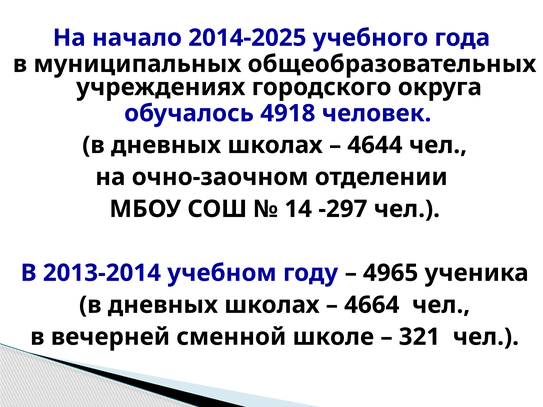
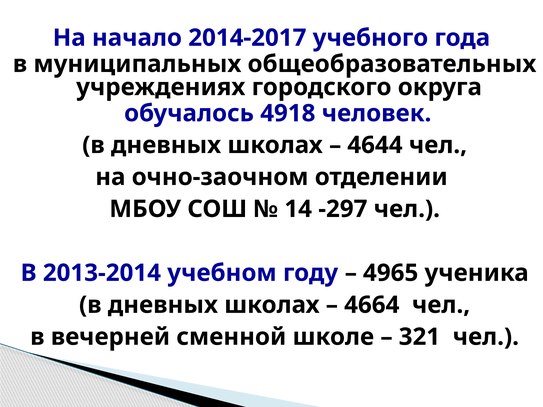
2014-2025: 2014-2025 -> 2014-2017
